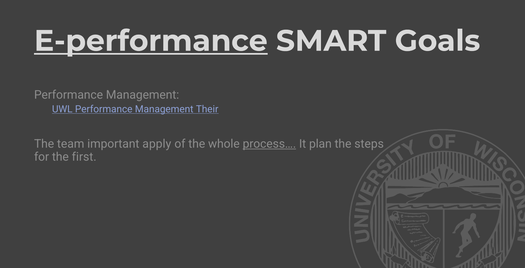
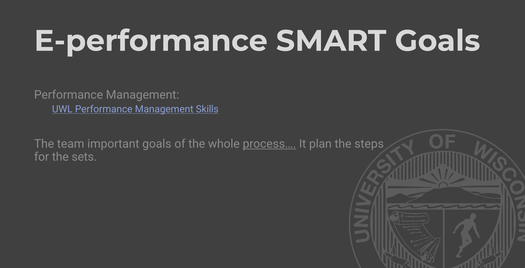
E-performance underline: present -> none
Their: Their -> Skills
important apply: apply -> goals
first: first -> sets
